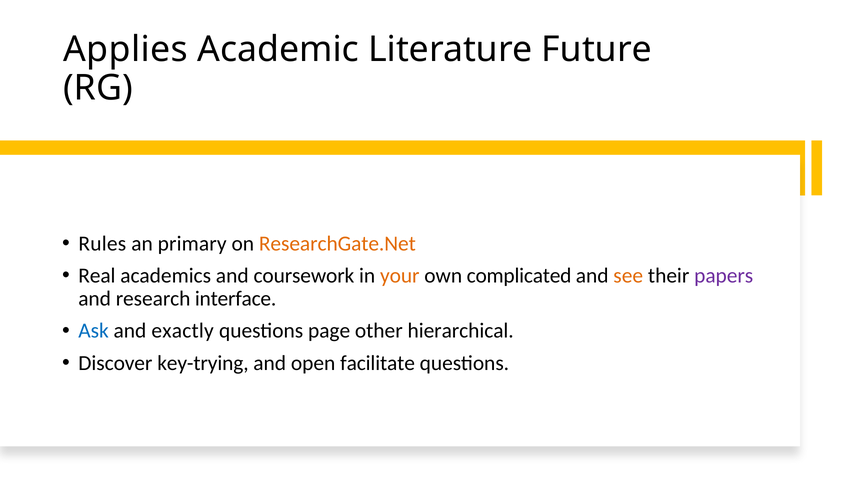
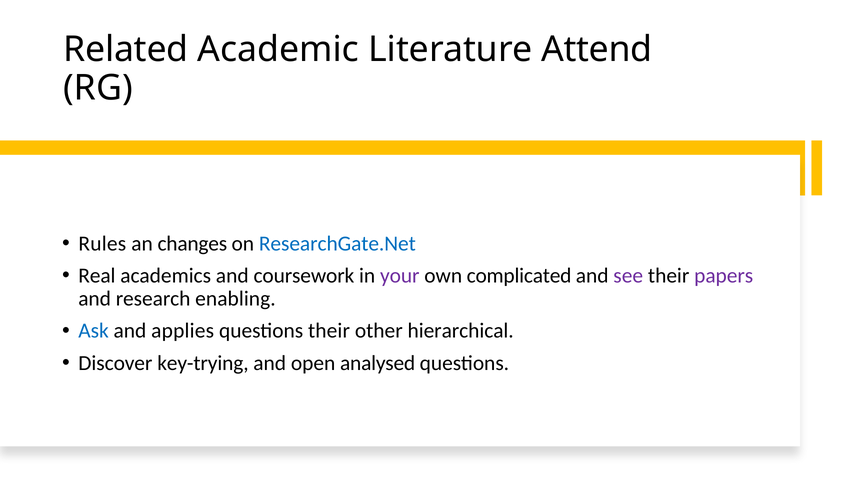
Applies: Applies -> Related
Future: Future -> Attend
primary: primary -> changes
ResearchGate.Net colour: orange -> blue
your colour: orange -> purple
see colour: orange -> purple
interface: interface -> enabling
exactly: exactly -> applies
questions page: page -> their
facilitate: facilitate -> analysed
